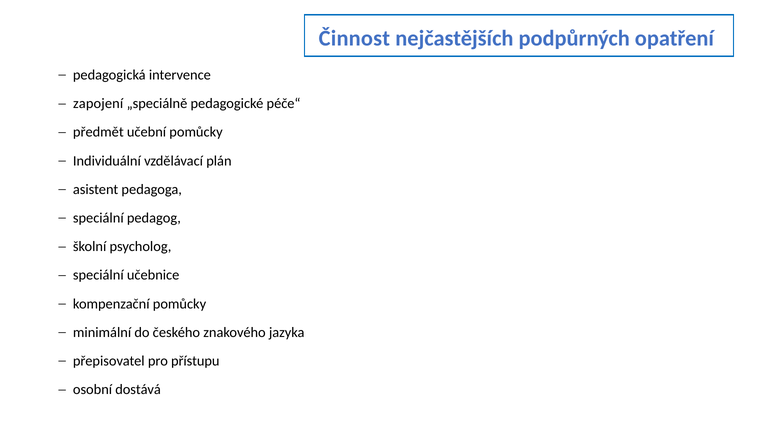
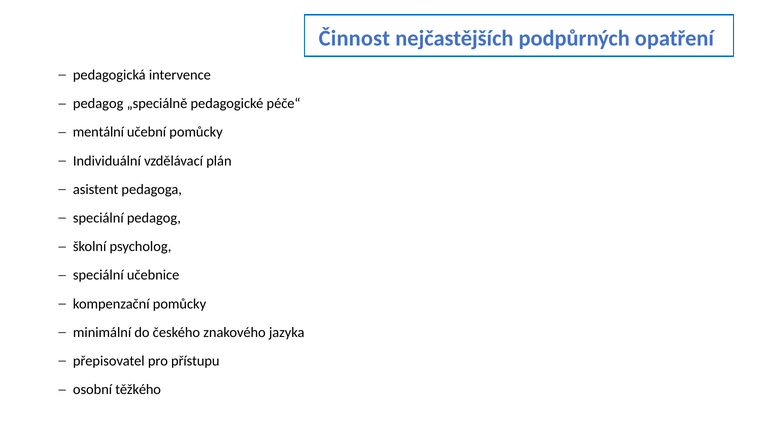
zapojení at (98, 104): zapojení -> pedagog
předmět: předmět -> mentální
dostává: dostává -> těžkého
